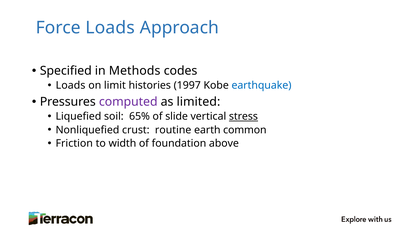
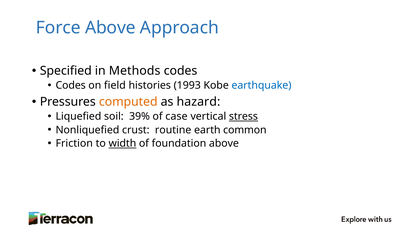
Force Loads: Loads -> Above
Loads at (71, 85): Loads -> Codes
limit: limit -> field
1997: 1997 -> 1993
computed colour: purple -> orange
limited: limited -> hazard
65%: 65% -> 39%
slide: slide -> case
width underline: none -> present
